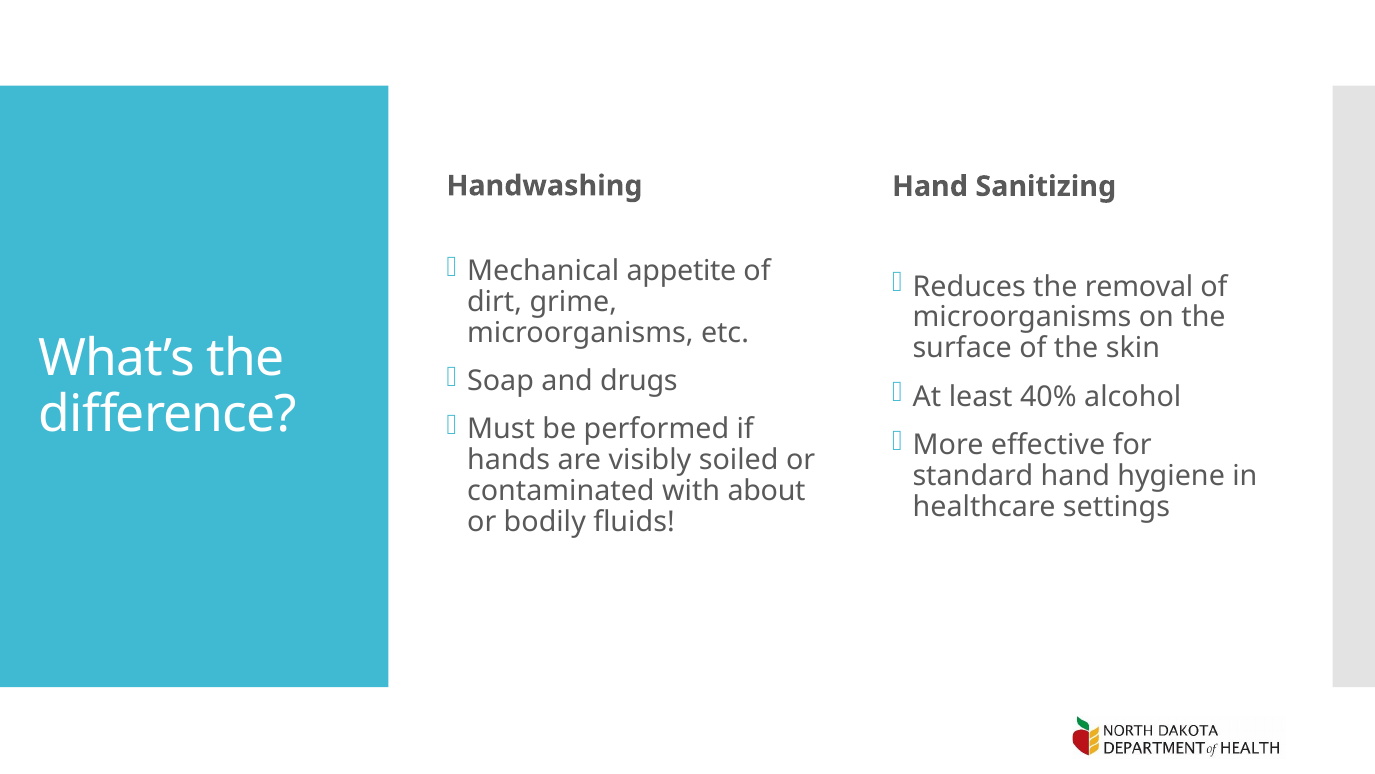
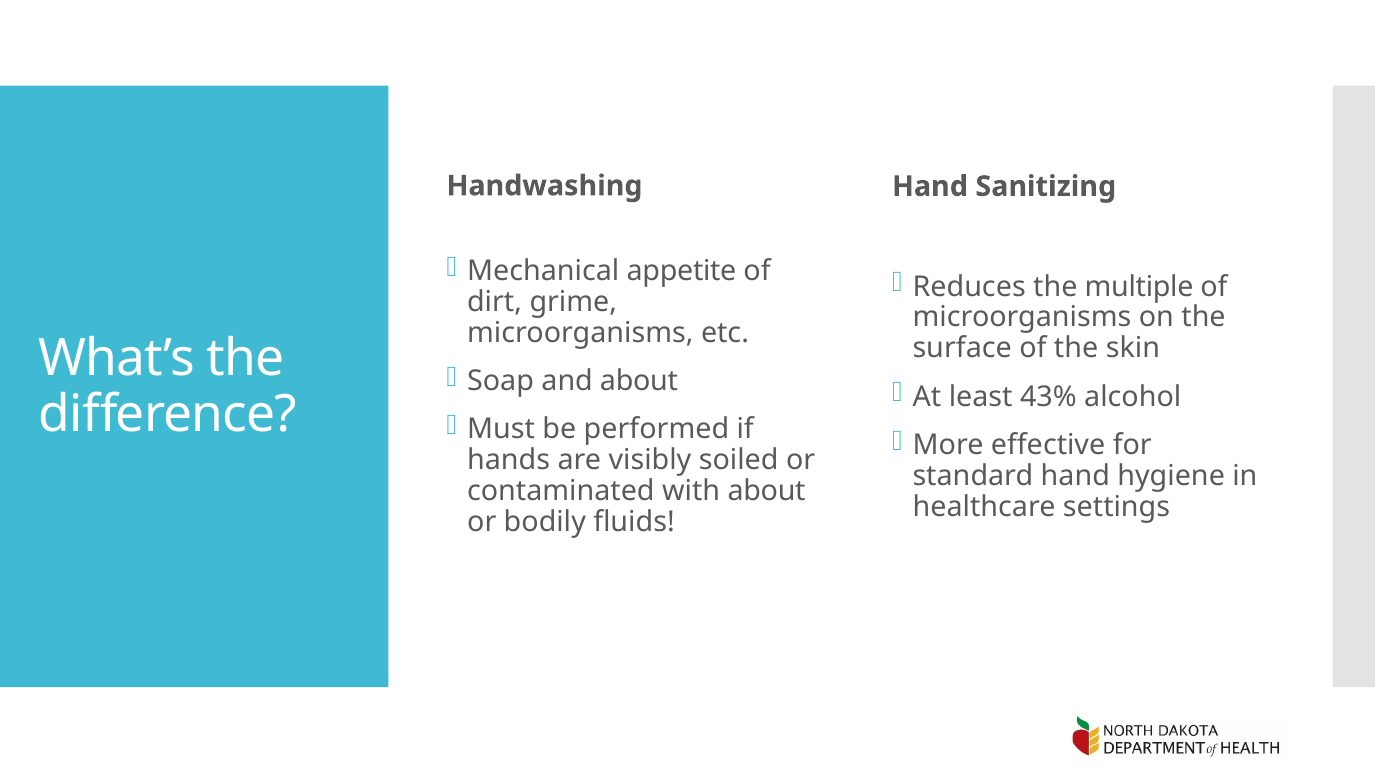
removal: removal -> multiple
and drugs: drugs -> about
40%: 40% -> 43%
